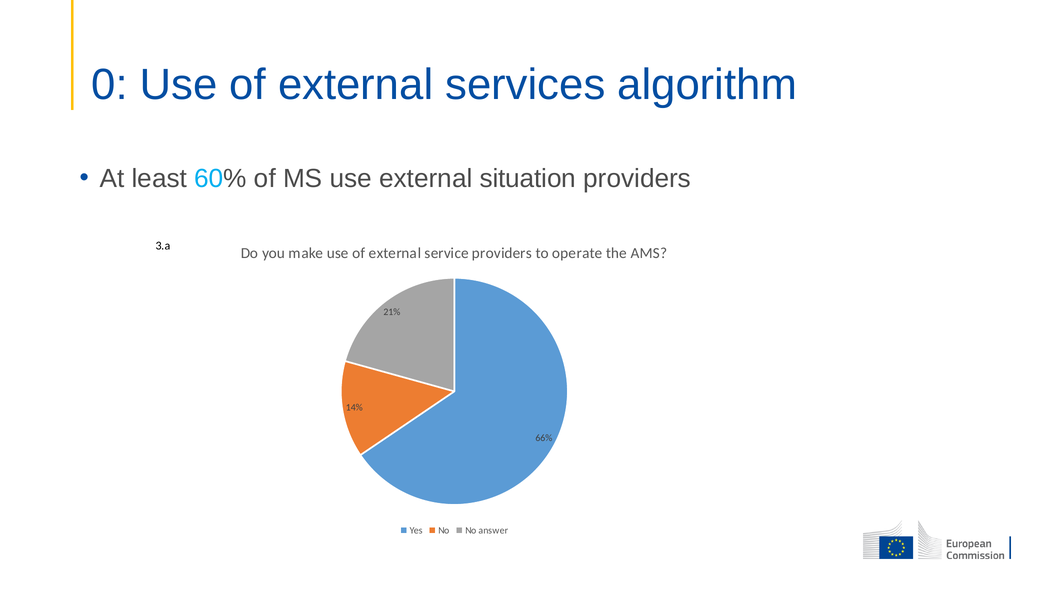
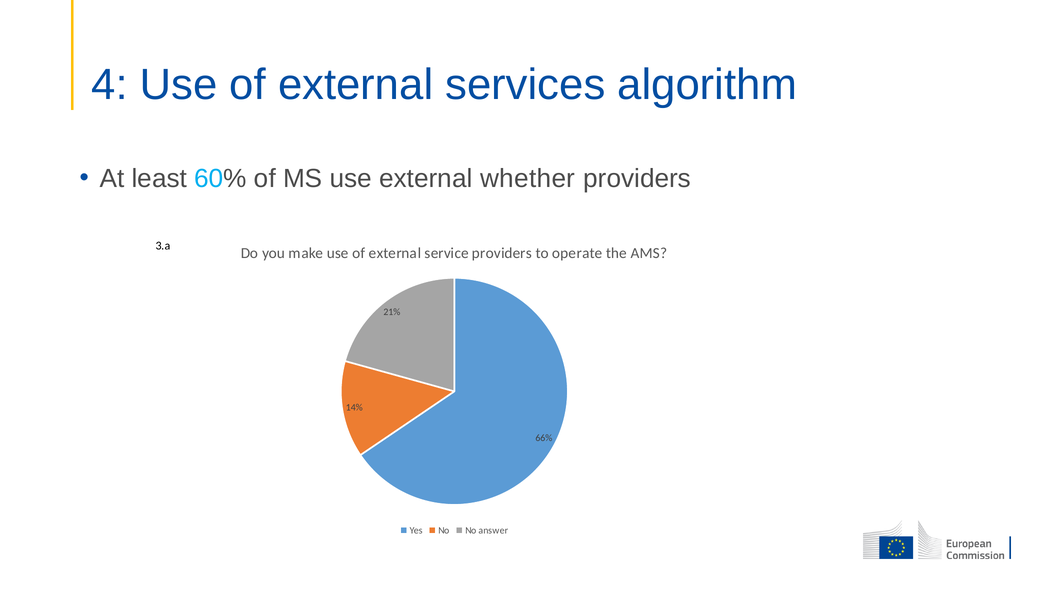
0: 0 -> 4
situation: situation -> whether
